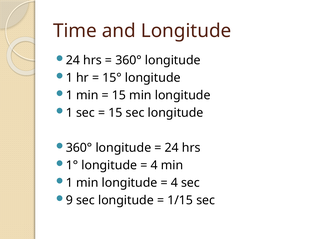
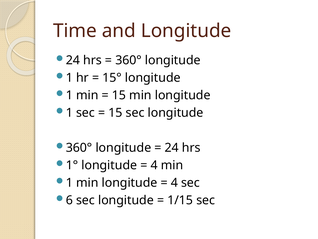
9: 9 -> 6
